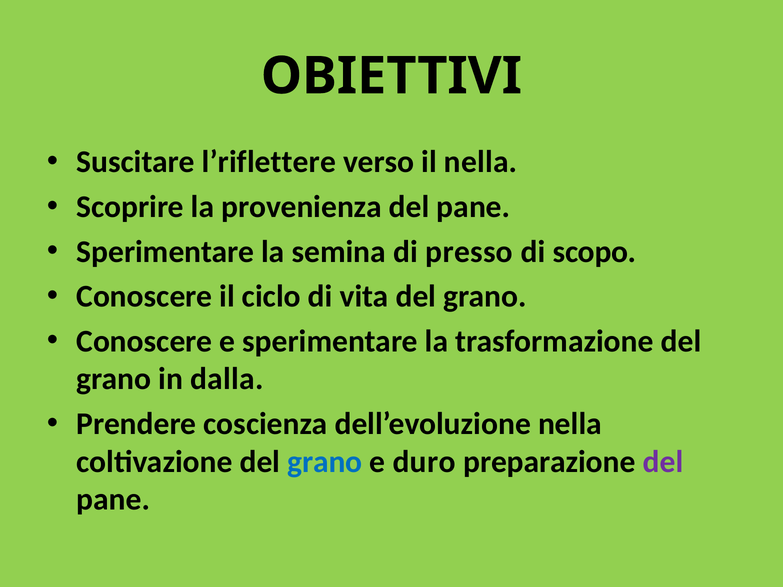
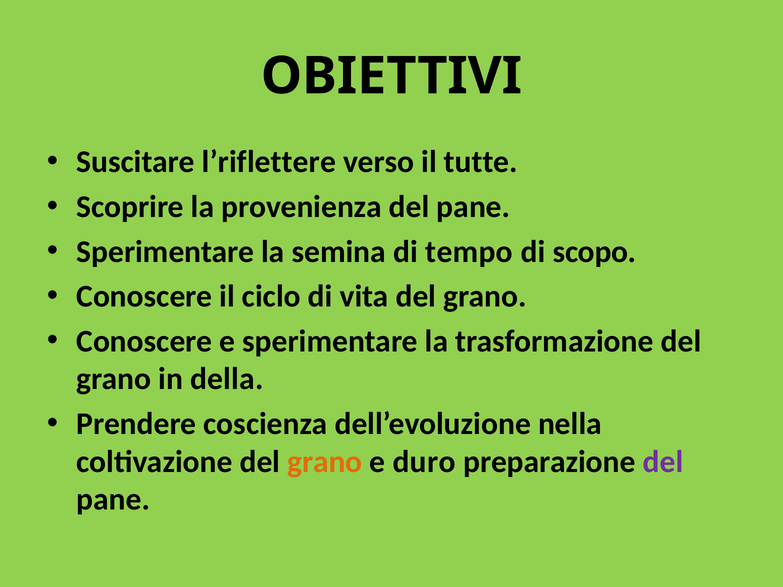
il nella: nella -> tutte
presso: presso -> tempo
dalla: dalla -> della
grano at (325, 462) colour: blue -> orange
